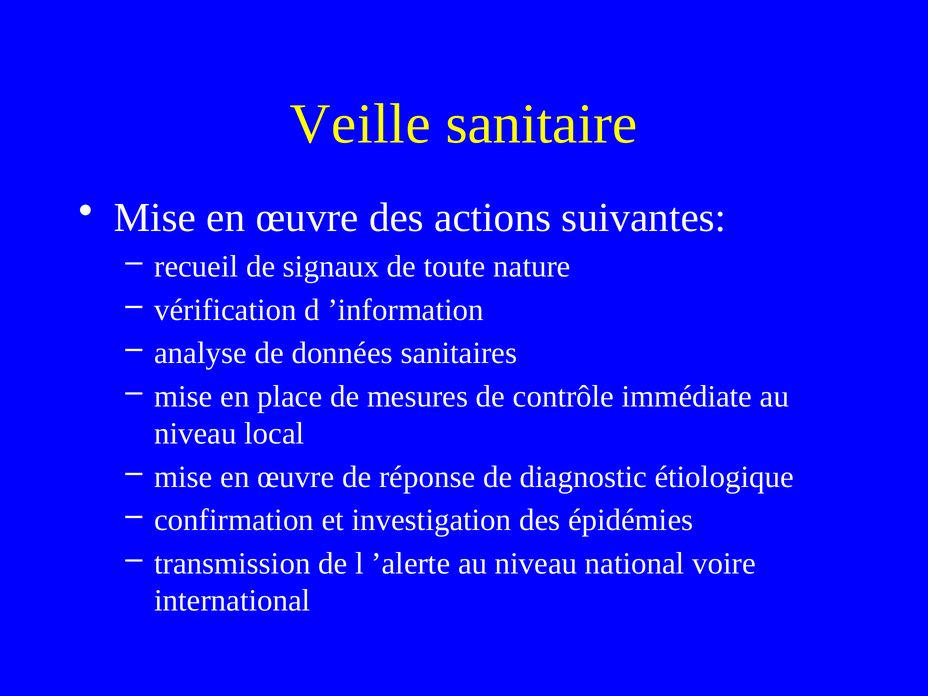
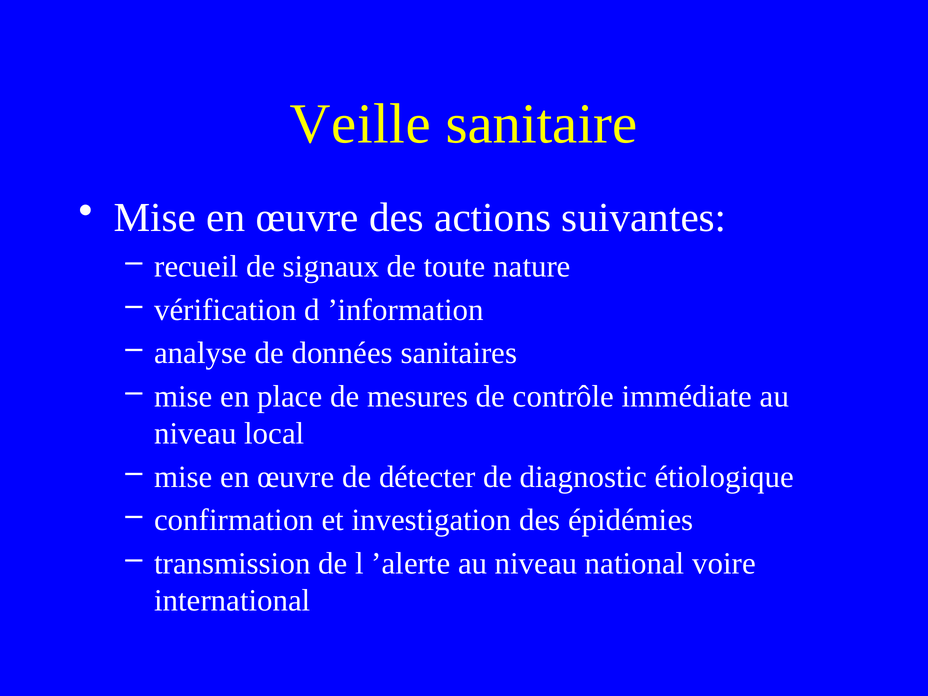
réponse: réponse -> détecter
